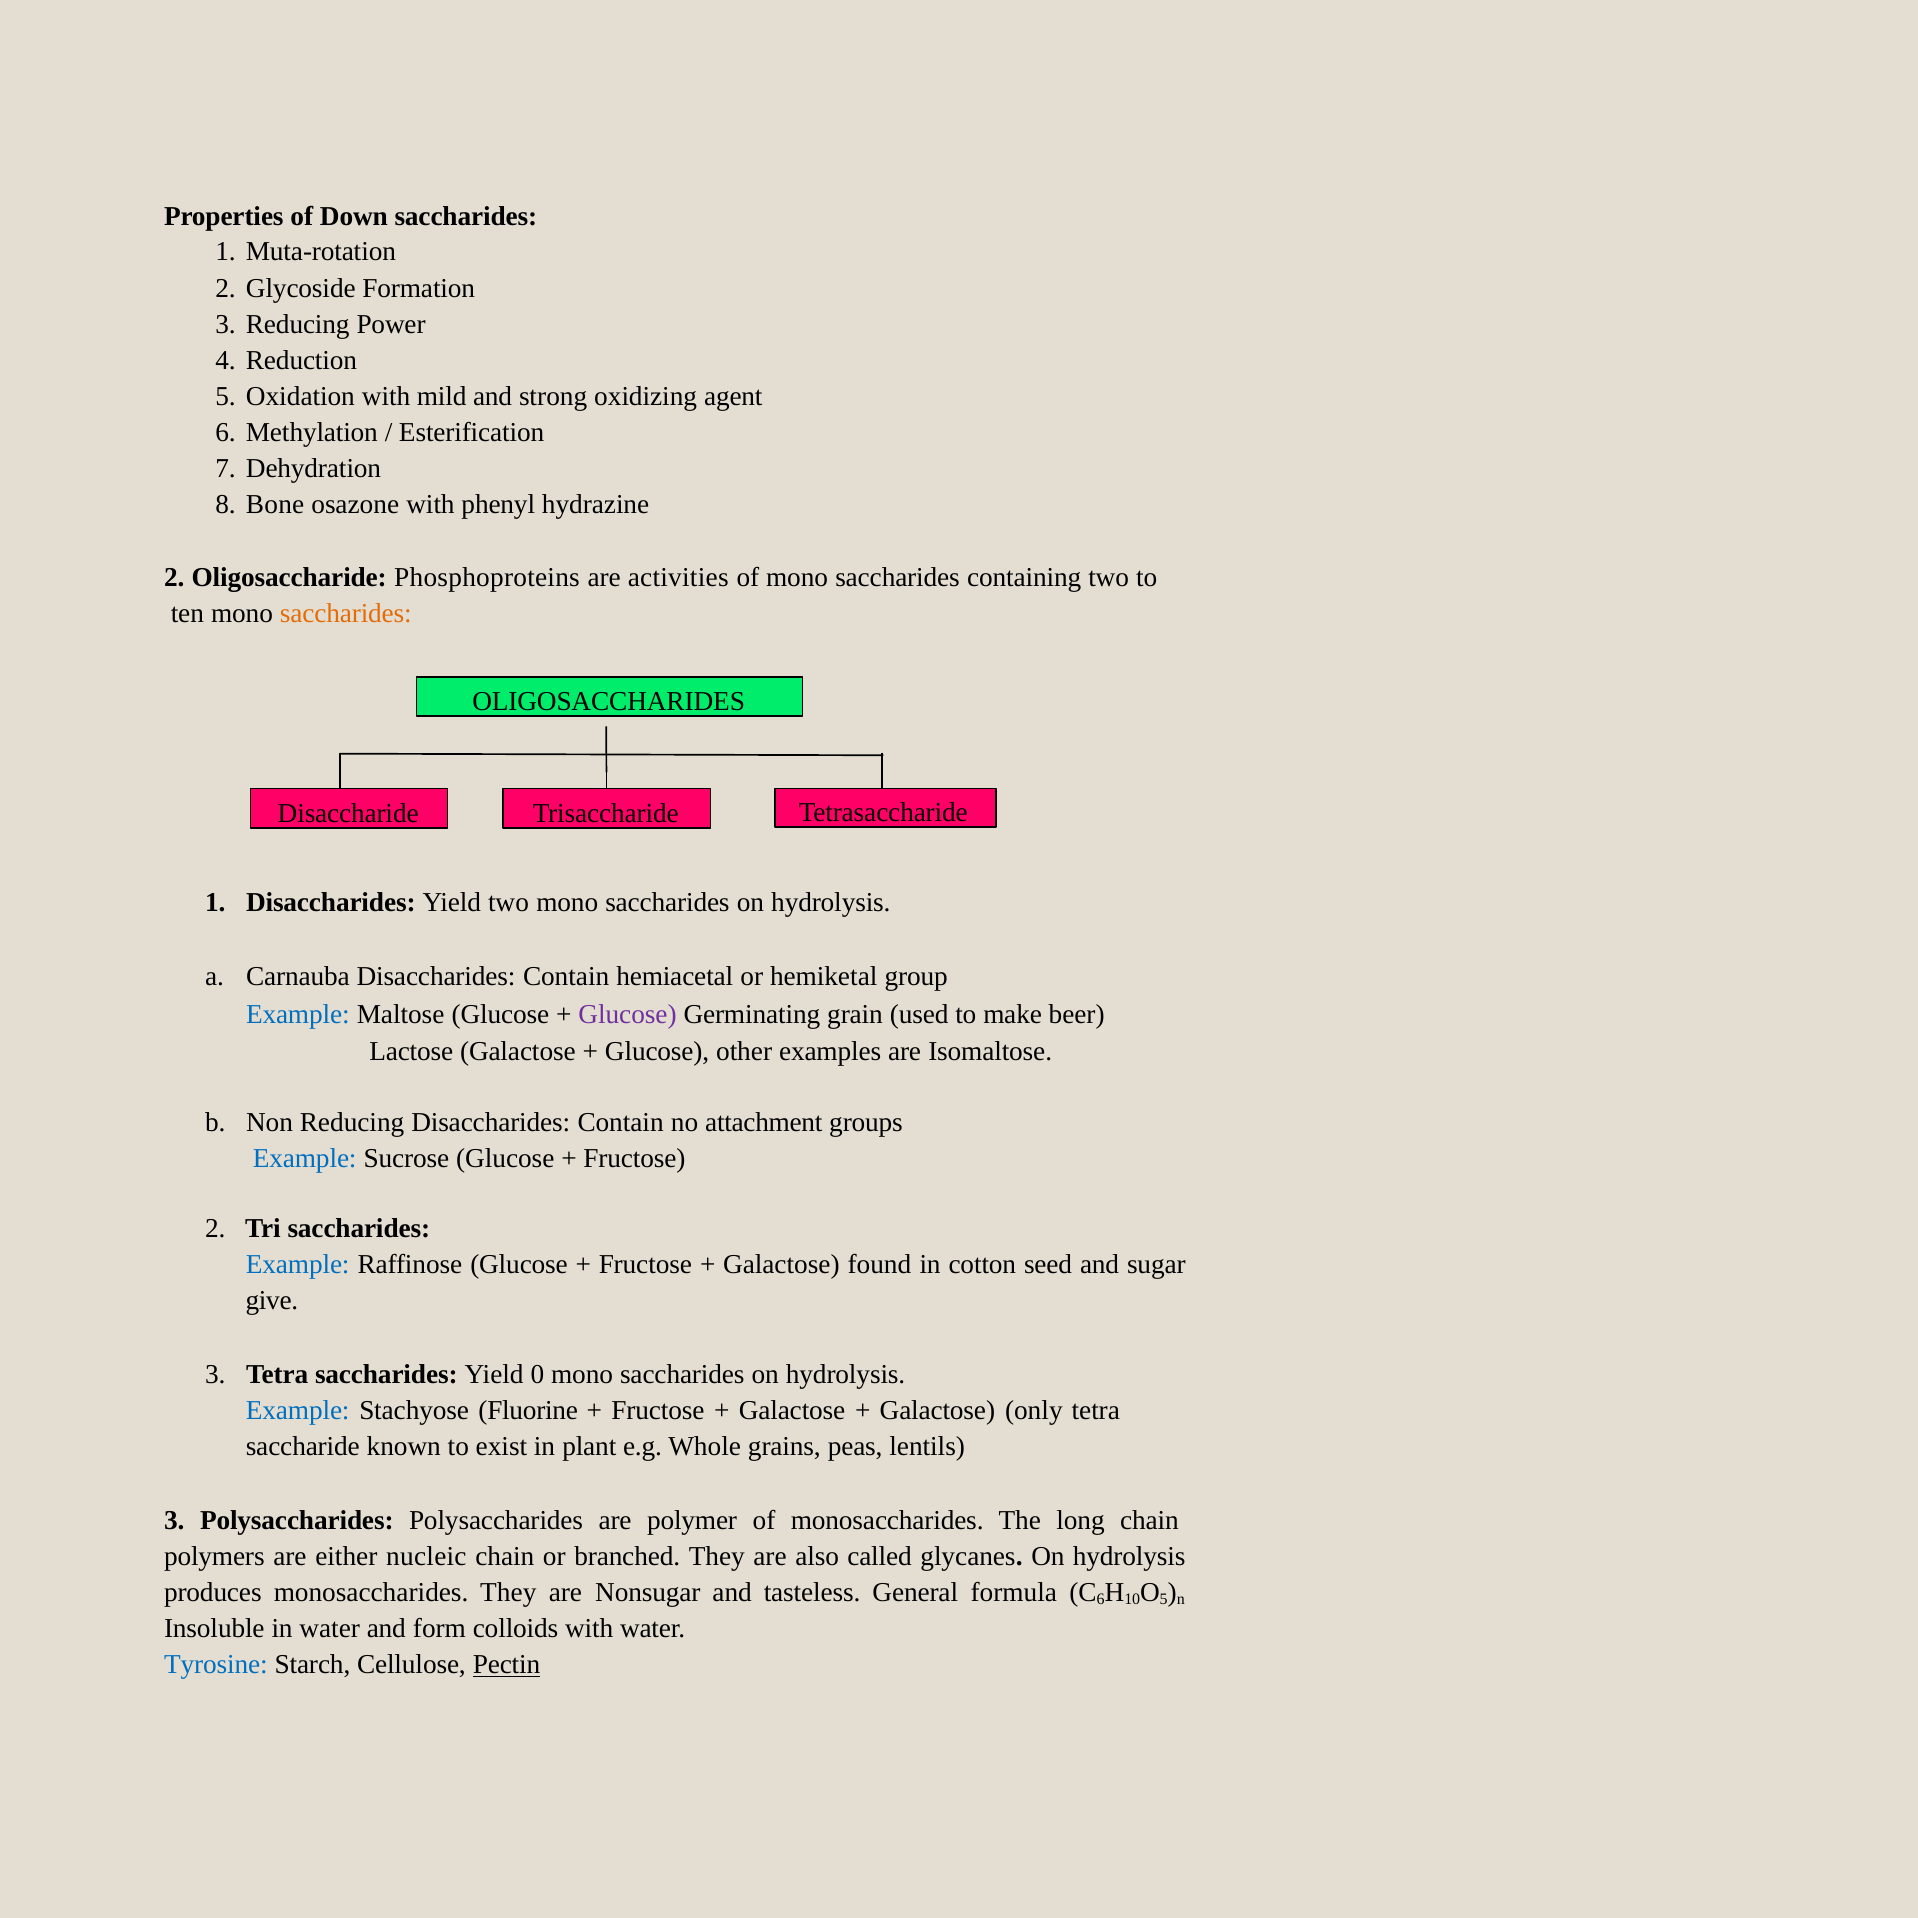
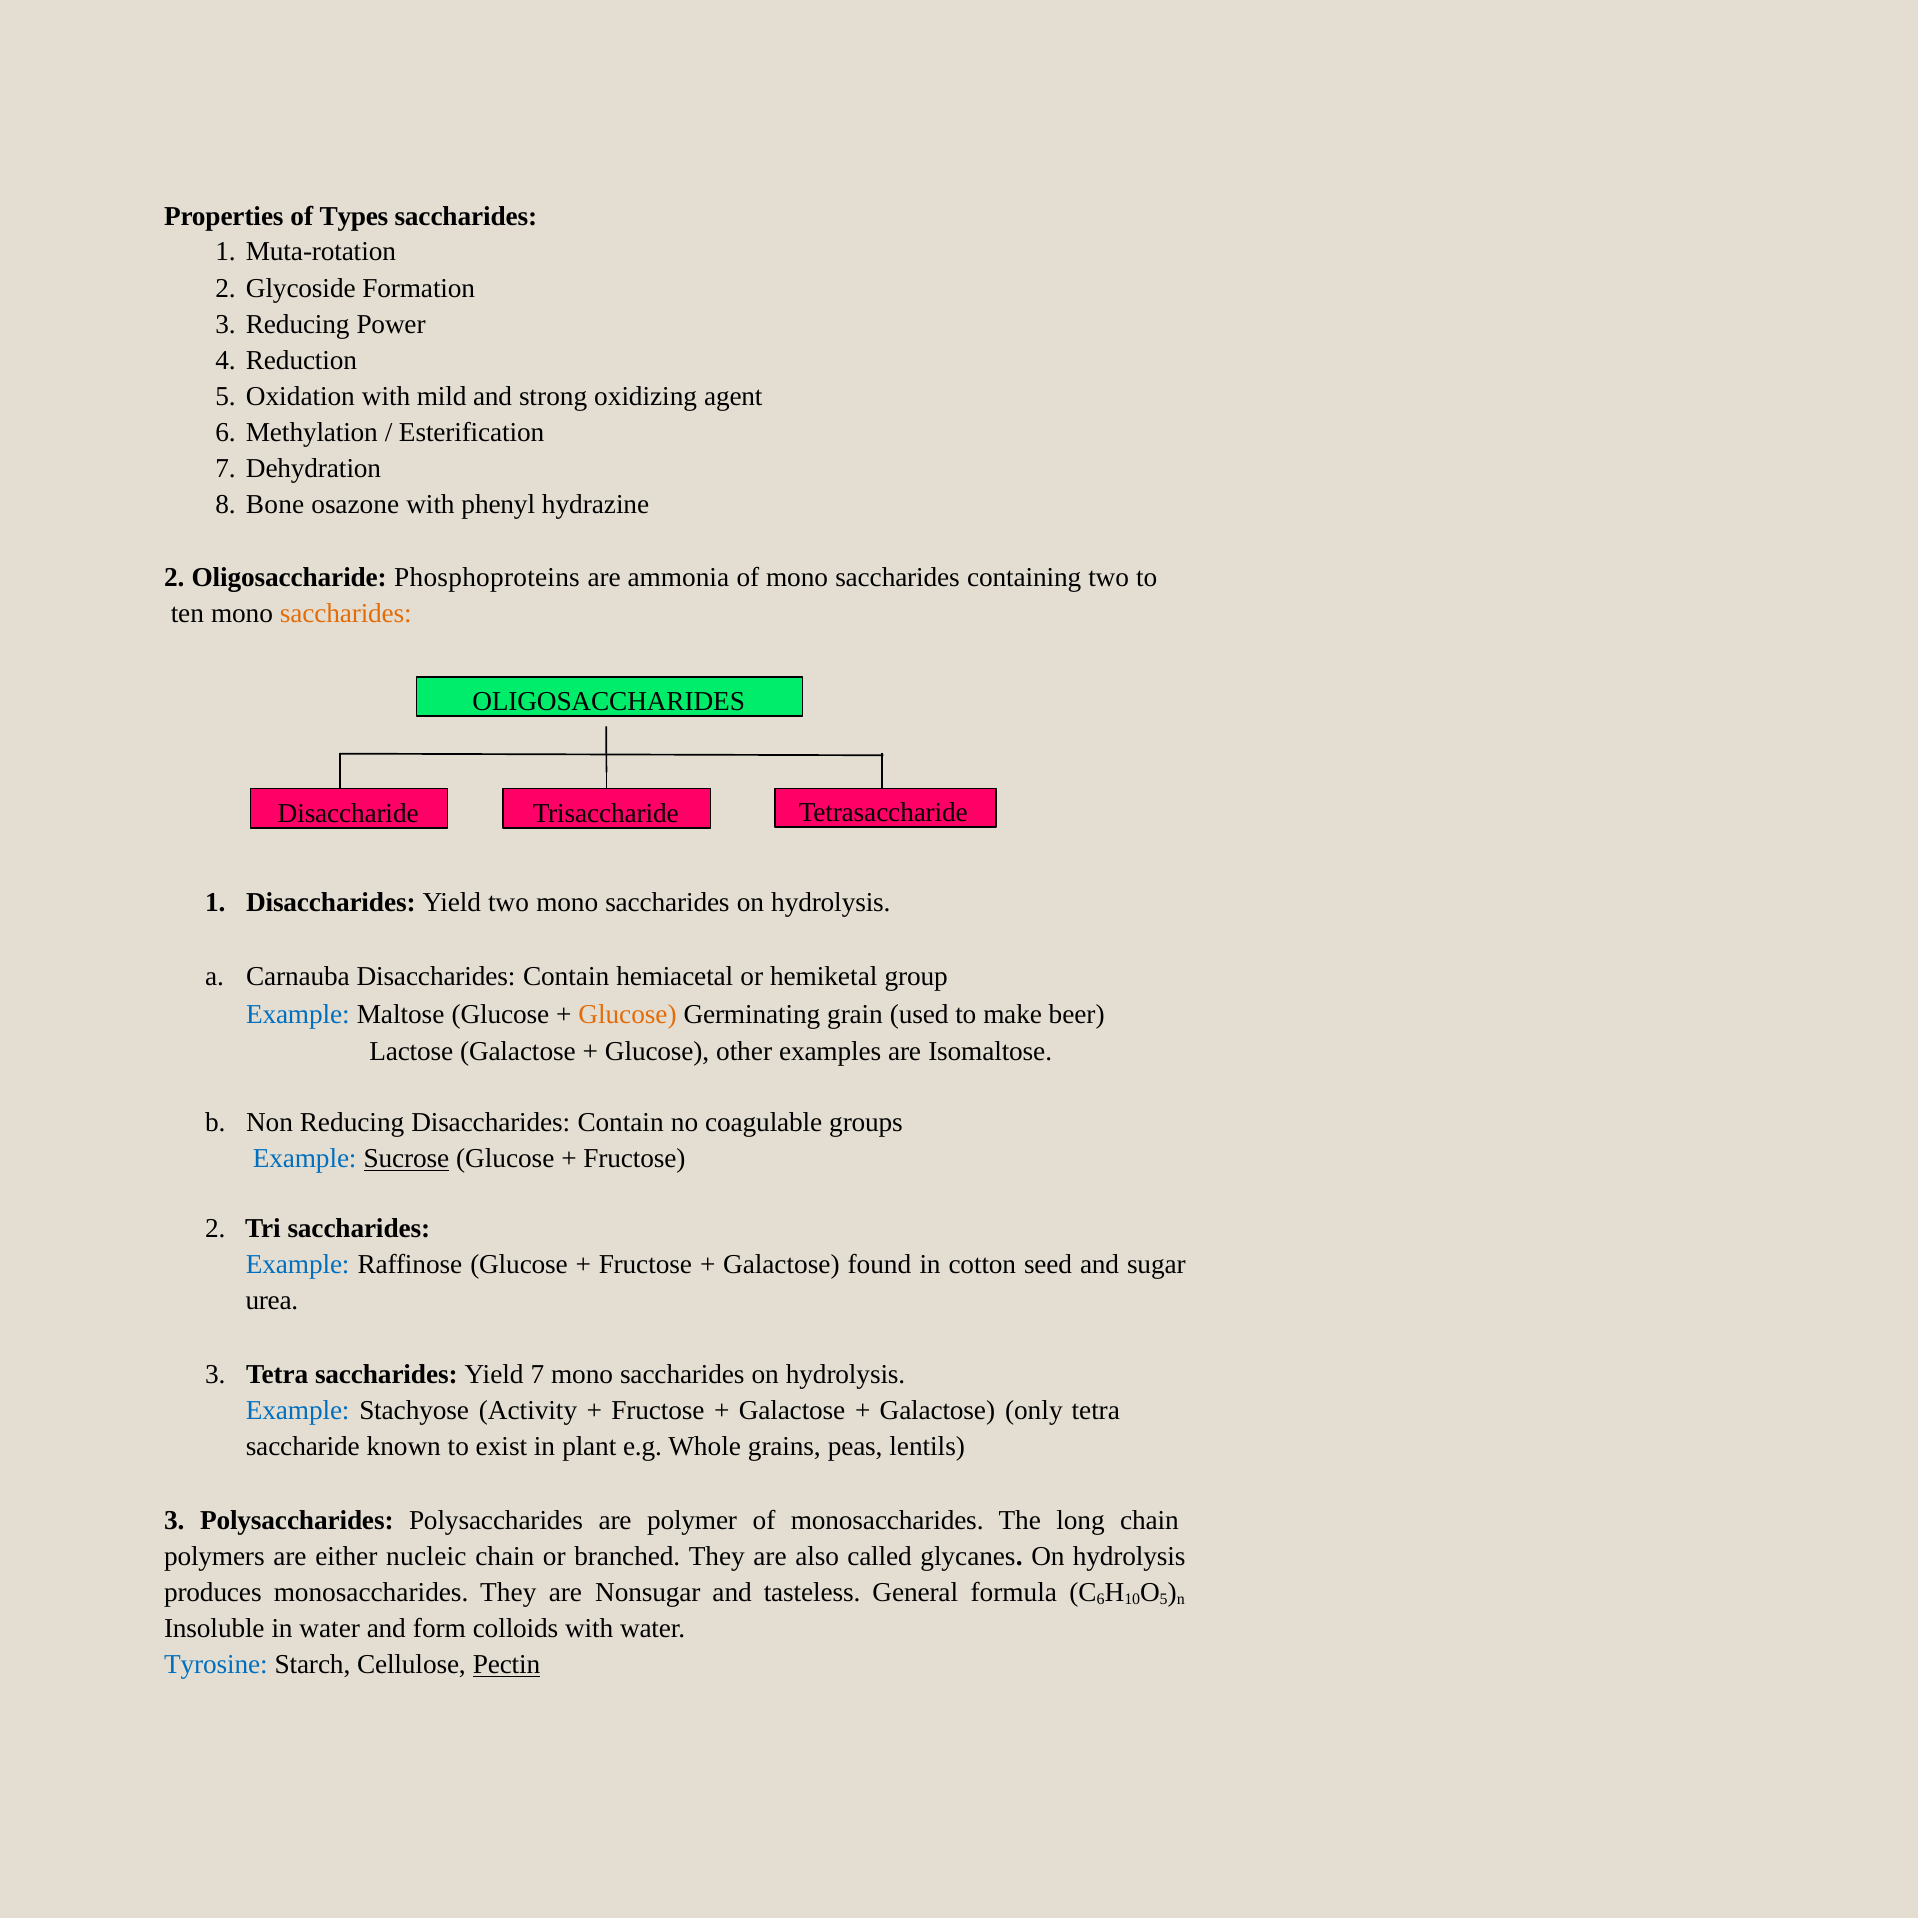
Down: Down -> Types
activities: activities -> ammonia
Glucose at (628, 1015) colour: purple -> orange
attachment: attachment -> coagulable
Sucrose underline: none -> present
give: give -> urea
Yield 0: 0 -> 7
Fluorine: Fluorine -> Activity
